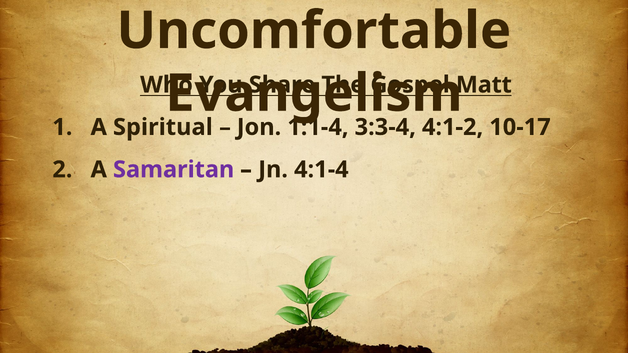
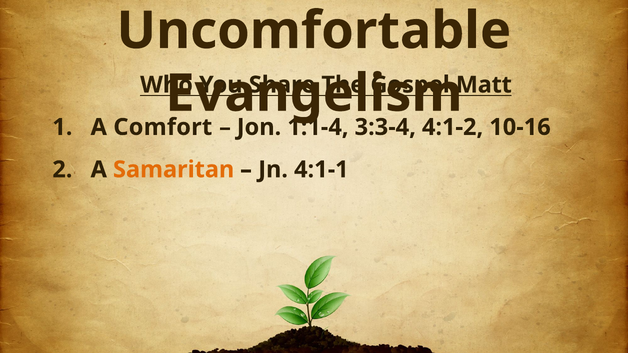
Spiritual: Spiritual -> Comfort
10-17: 10-17 -> 10-16
Samaritan colour: purple -> orange
4:1-4: 4:1-4 -> 4:1-1
